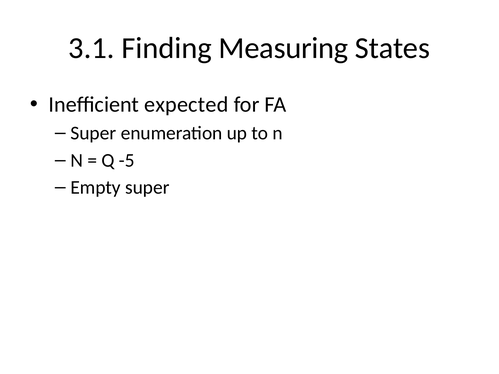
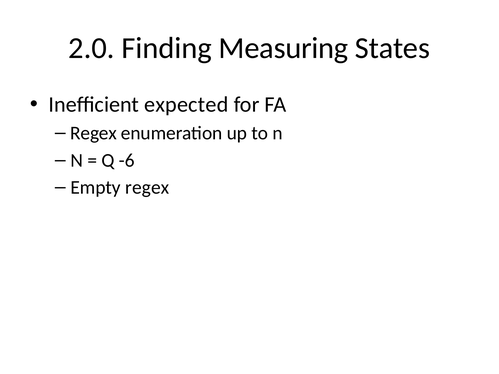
3.1: 3.1 -> 2.0
Super at (93, 133): Super -> Regex
-5: -5 -> -6
Empty super: super -> regex
